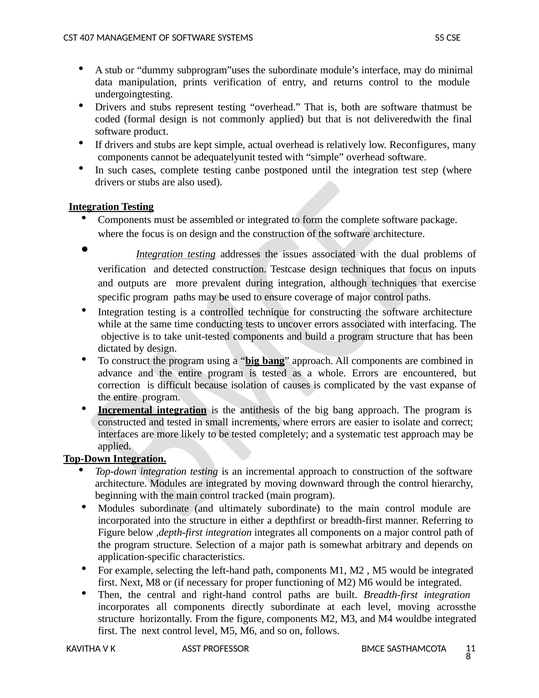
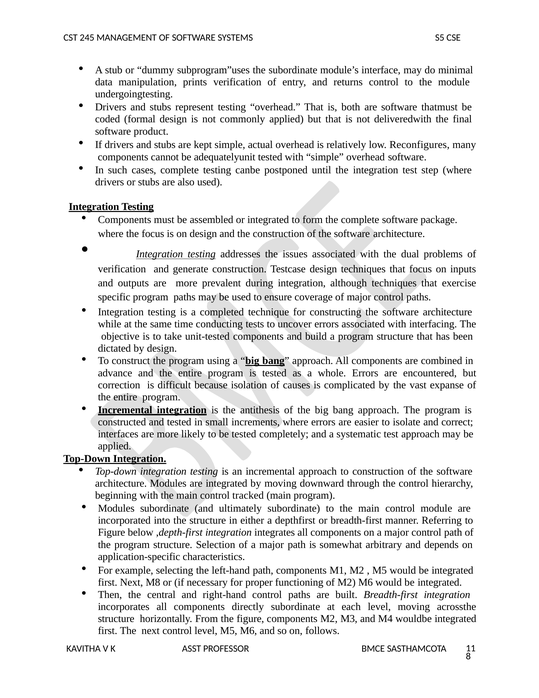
407: 407 -> 245
detected: detected -> generate
controlled: controlled -> completed
